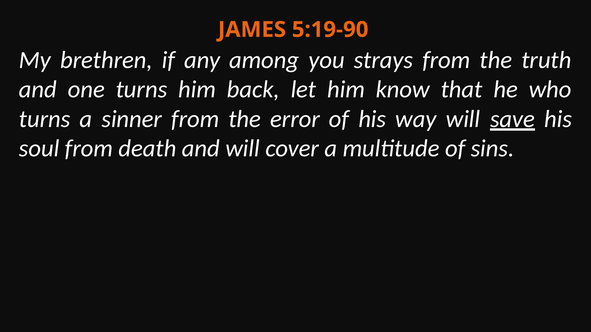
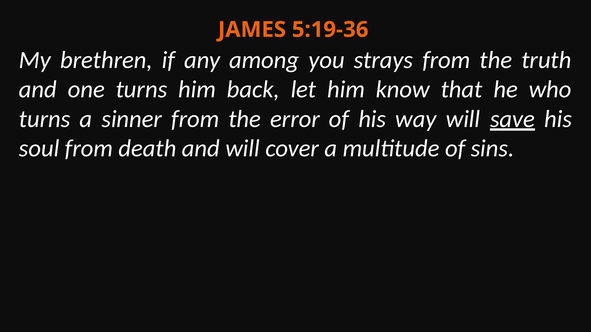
5:19-90: 5:19-90 -> 5:19-36
